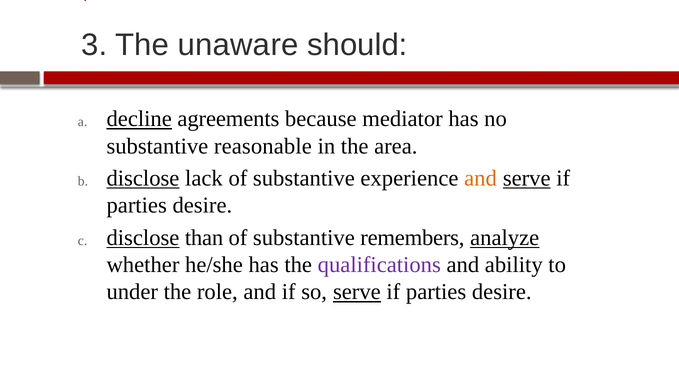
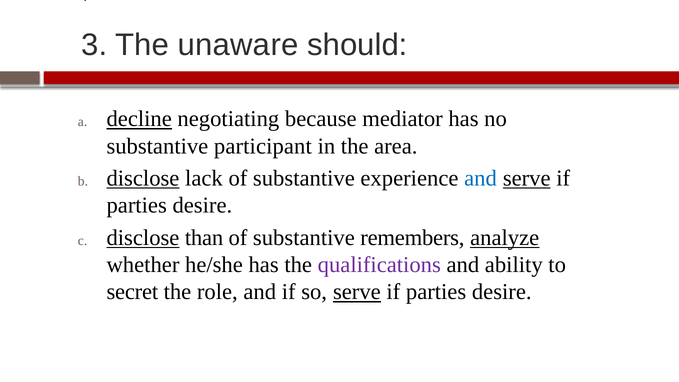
agreements: agreements -> negotiating
reasonable: reasonable -> participant
and at (480, 178) colour: orange -> blue
under: under -> secret
